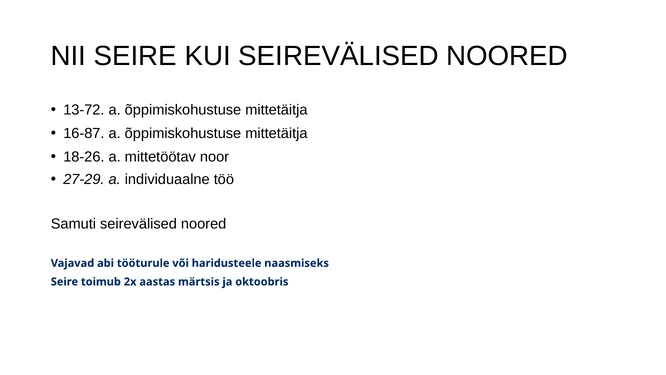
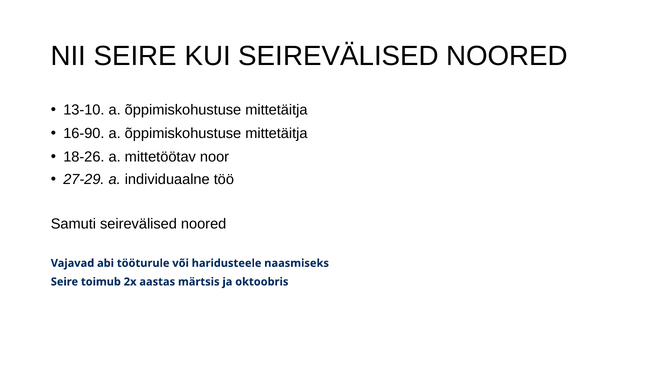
13-72: 13-72 -> 13-10
16-87: 16-87 -> 16-90
